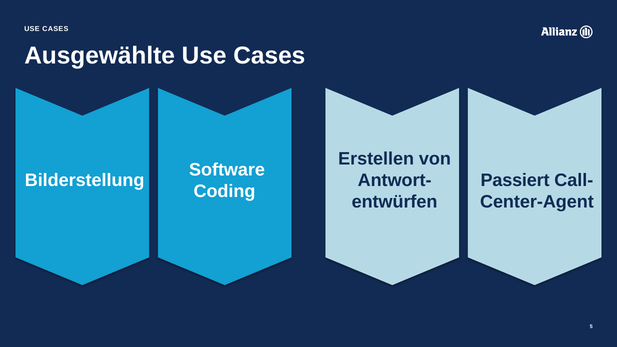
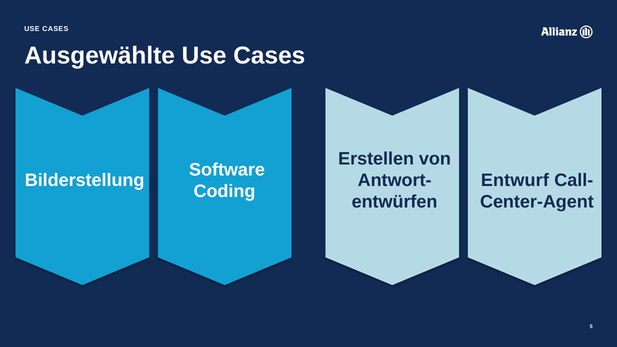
Passiert: Passiert -> Entwurf
